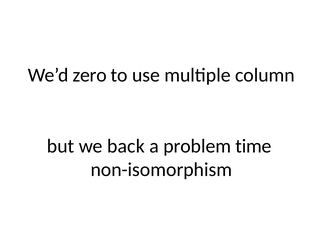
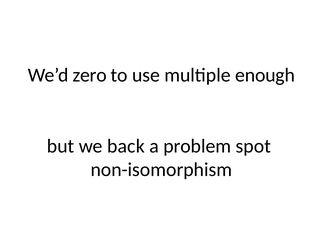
column: column -> enough
time: time -> spot
